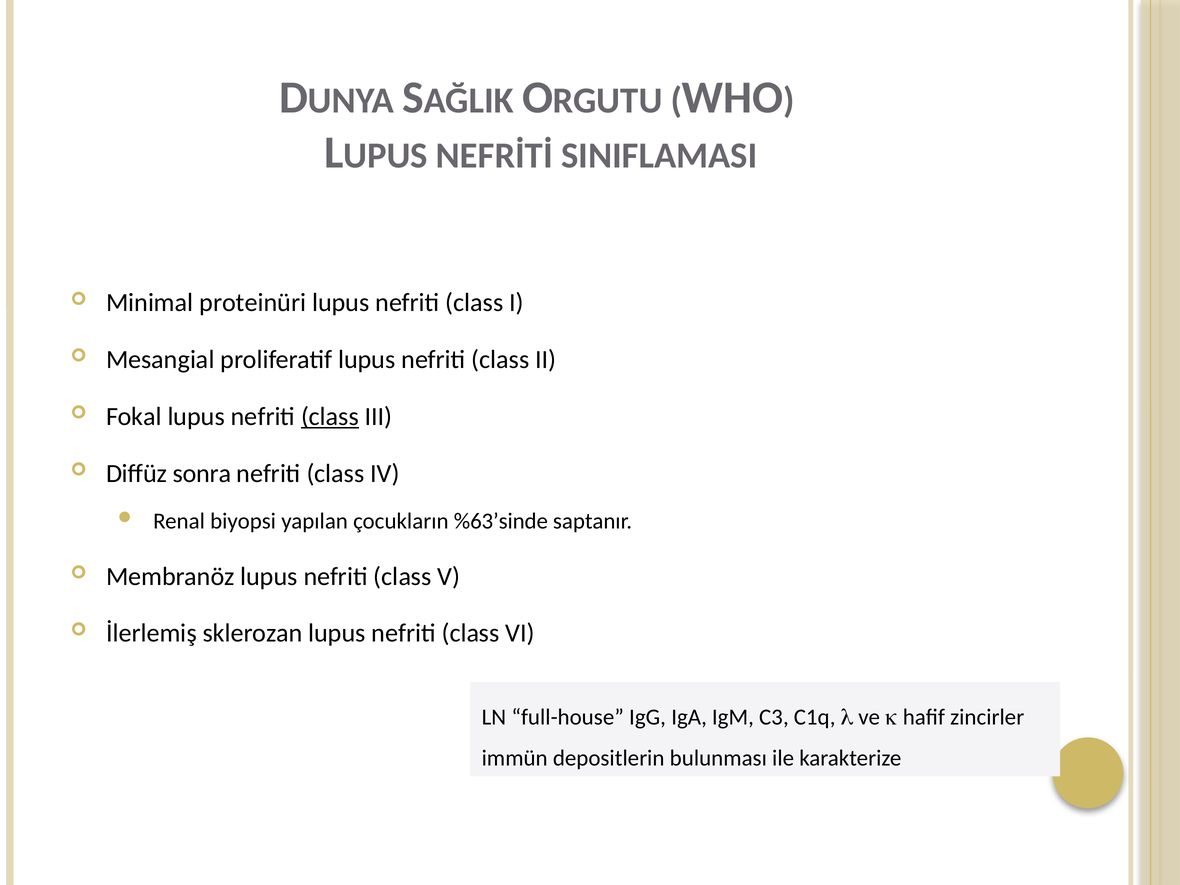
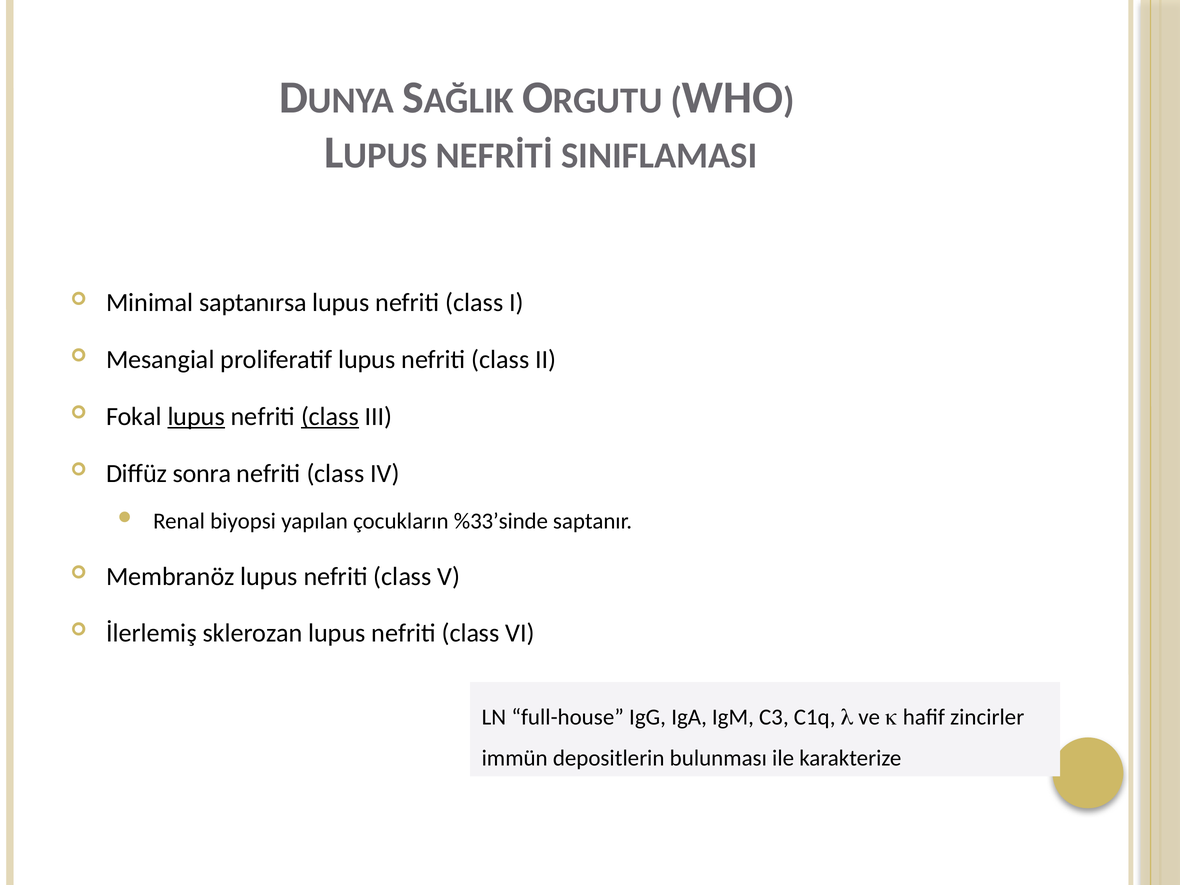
proteinüri: proteinüri -> saptanırsa
lupus at (196, 416) underline: none -> present
%63’sinde: %63’sinde -> %33’sinde
